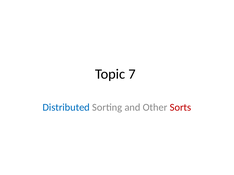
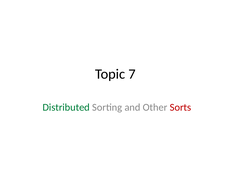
Distributed colour: blue -> green
